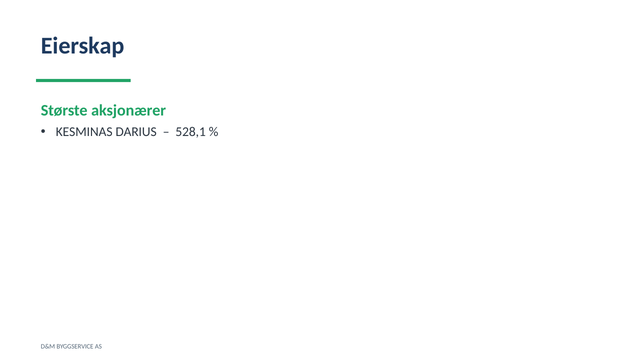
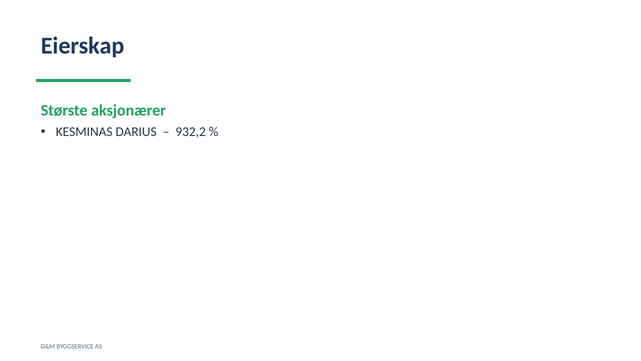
528,1: 528,1 -> 932,2
